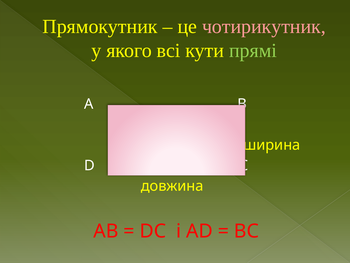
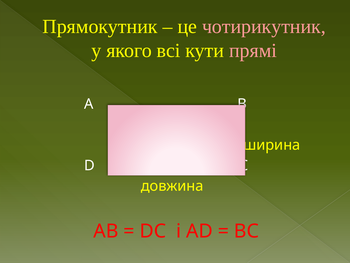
прямі colour: light green -> pink
